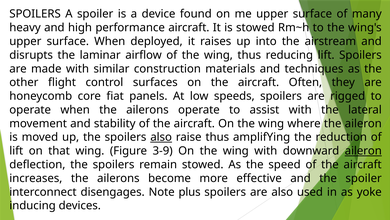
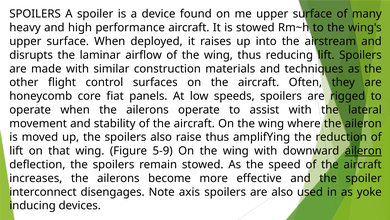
also at (161, 137) underline: present -> none
3-9: 3-9 -> 5-9
plus: plus -> axis
